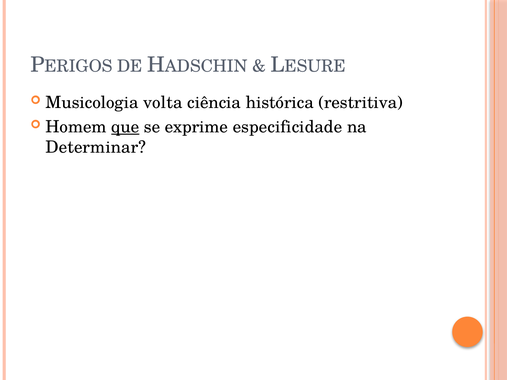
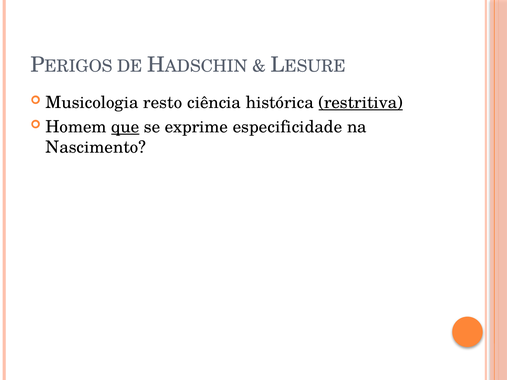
volta: volta -> resto
restritiva underline: none -> present
Determinar: Determinar -> Nascimento
